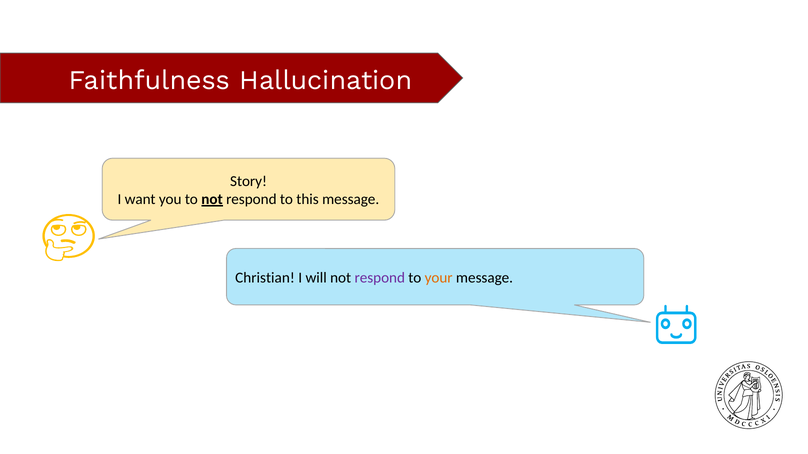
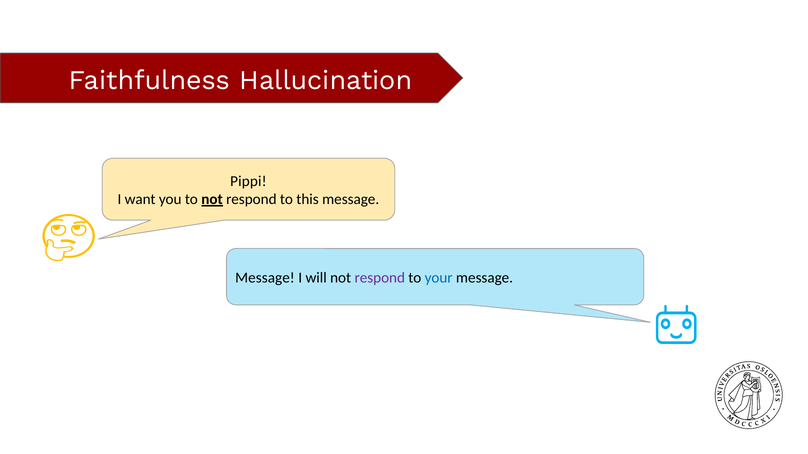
Story: Story -> Pippi
Christian at (265, 278): Christian -> Message
your colour: orange -> blue
